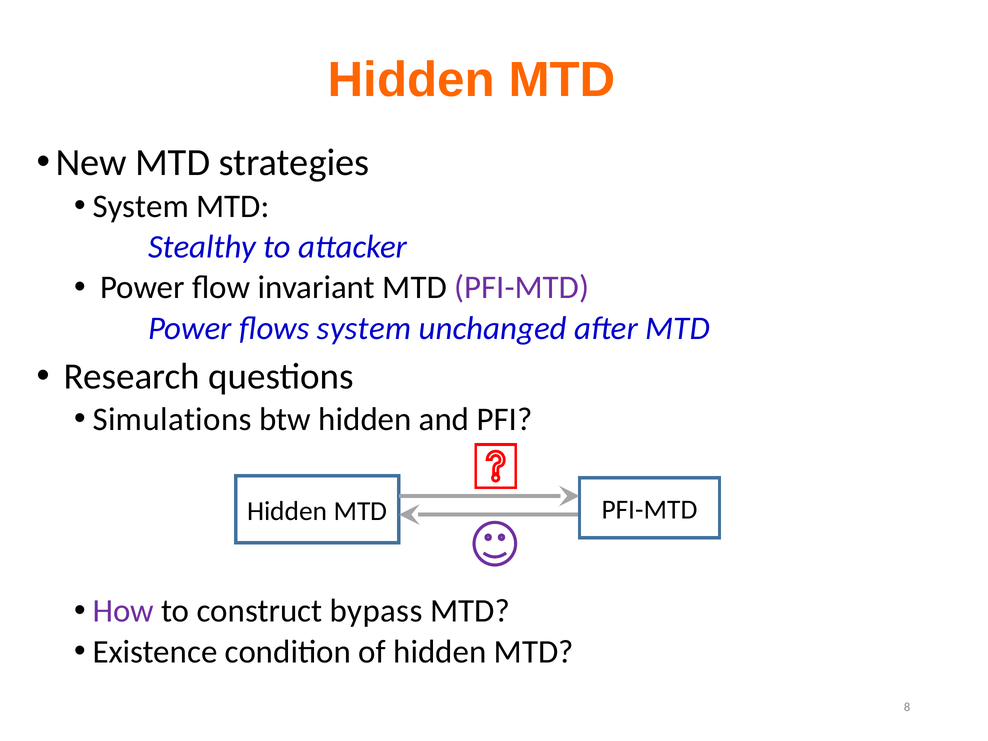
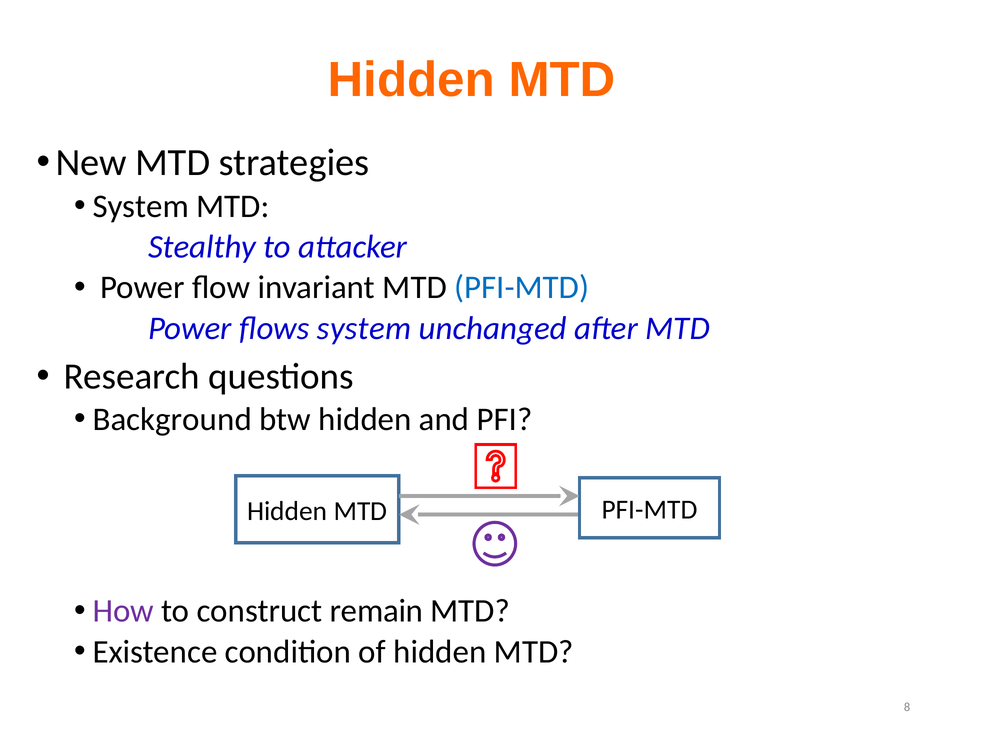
PFI-MTD at (522, 288) colour: purple -> blue
Simulations: Simulations -> Background
bypass: bypass -> remain
